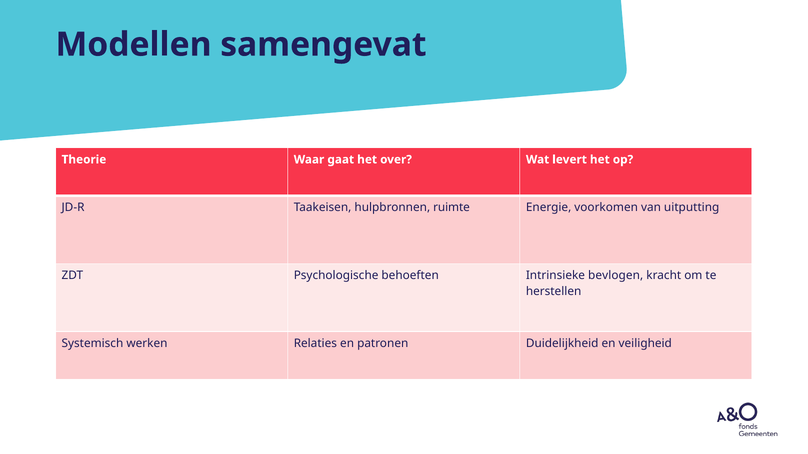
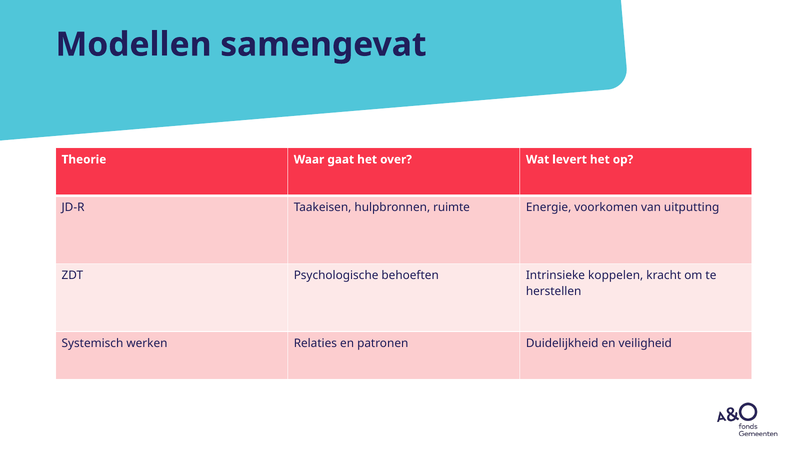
bevlogen: bevlogen -> koppelen
